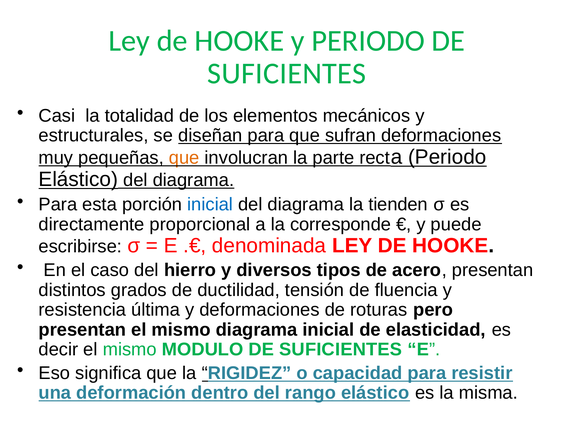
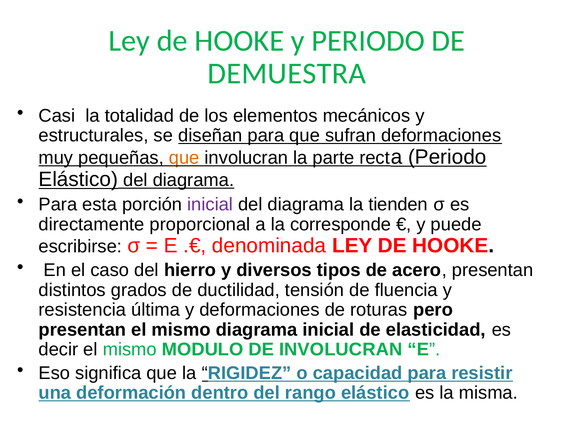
SUFICIENTES at (287, 73): SUFICIENTES -> DEMUESTRA
inicial at (210, 204) colour: blue -> purple
MODULO DE SUFICIENTES: SUFICIENTES -> INVOLUCRAN
